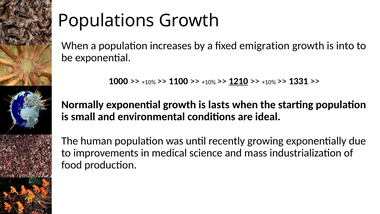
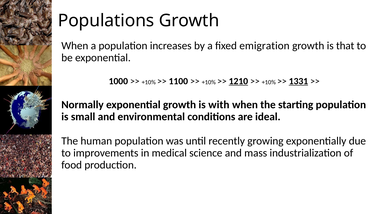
into: into -> that
1331 underline: none -> present
lasts: lasts -> with
